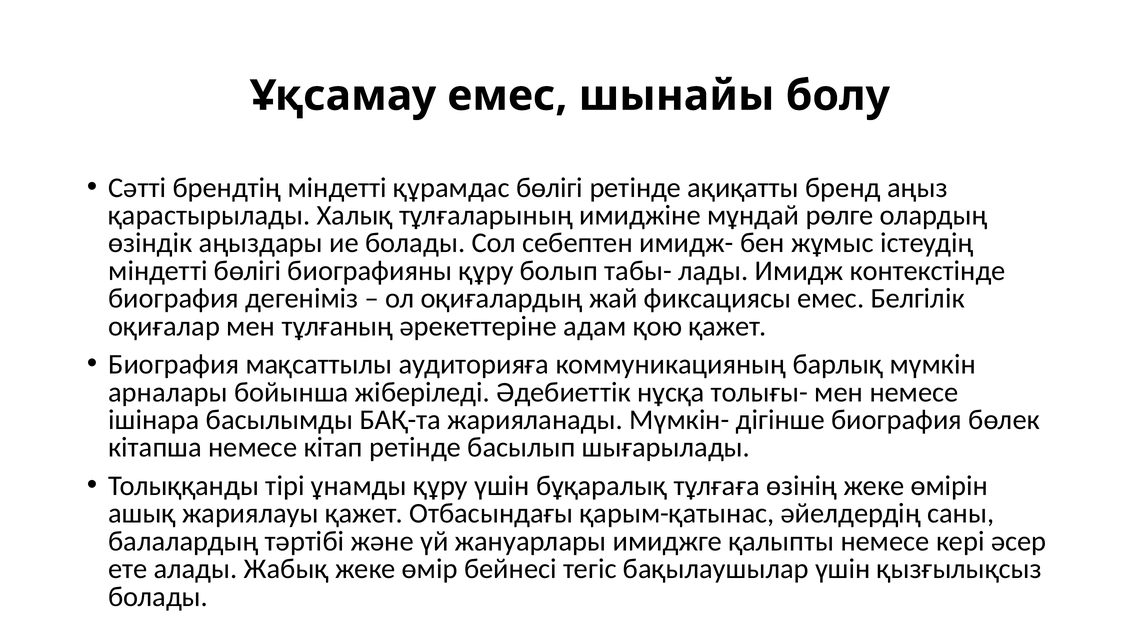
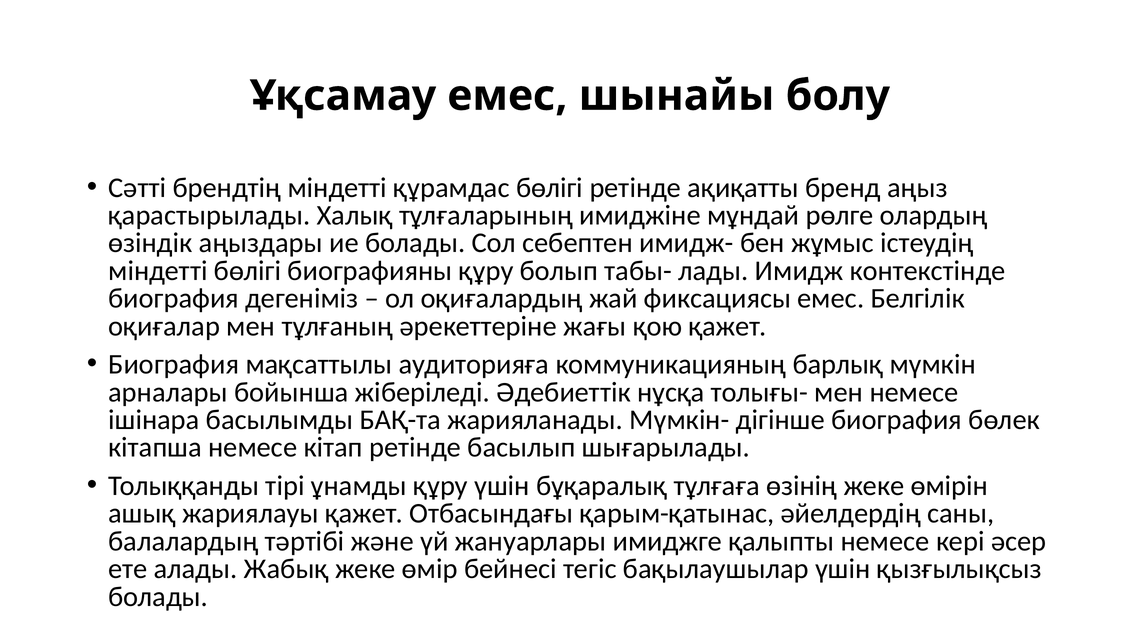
адам: адам -> жағы
